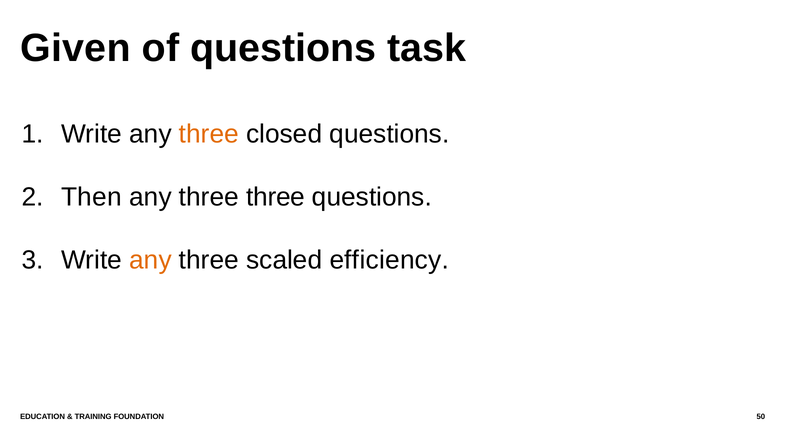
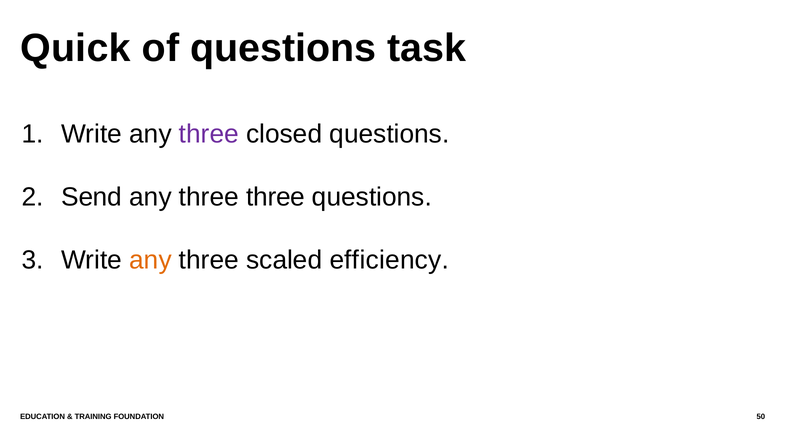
Given: Given -> Quick
three at (209, 134) colour: orange -> purple
Then: Then -> Send
